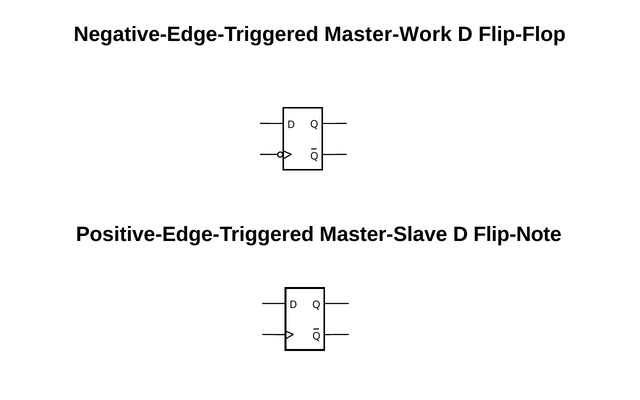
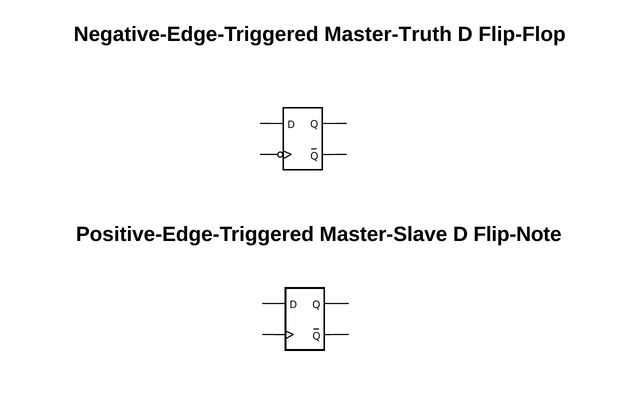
Master-Work: Master-Work -> Master-Truth
